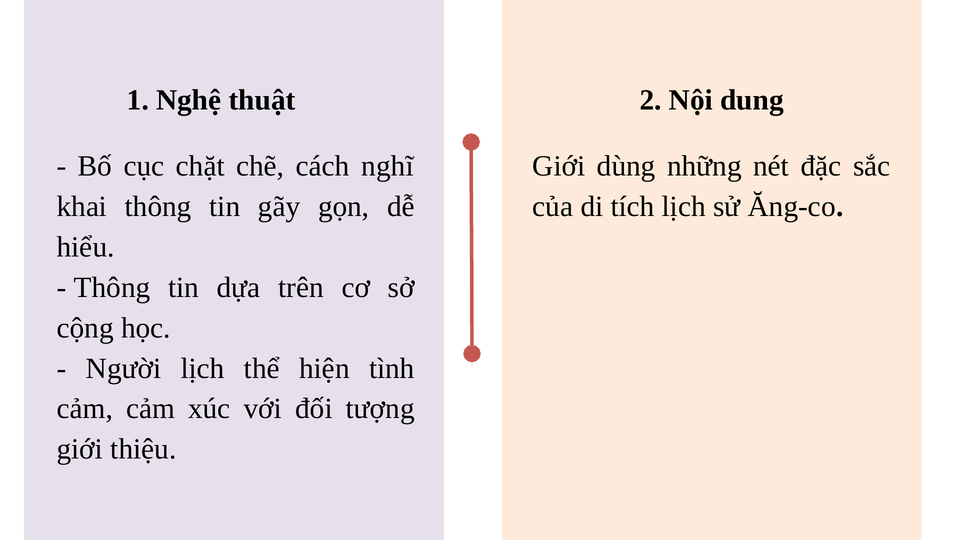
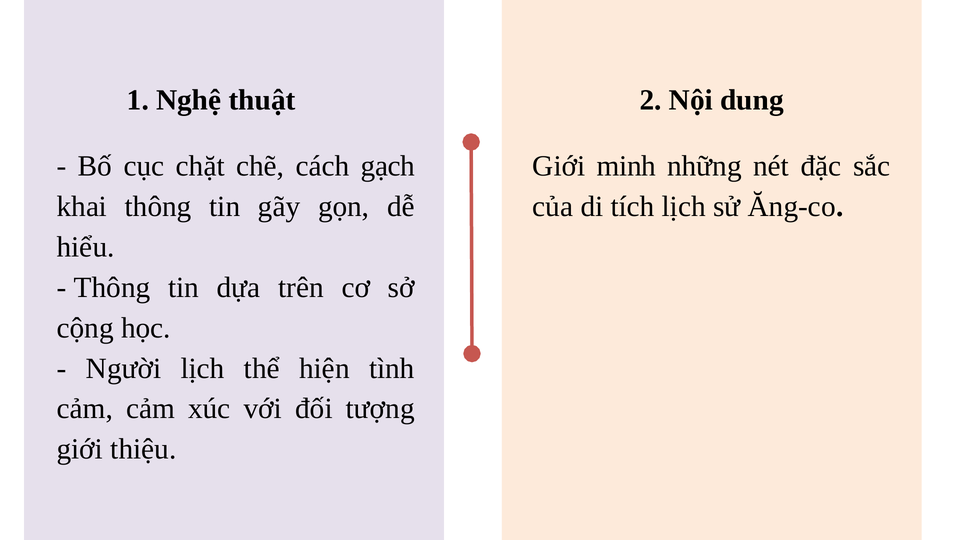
dùng: dùng -> minh
nghĩ: nghĩ -> gạch
